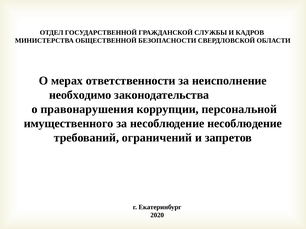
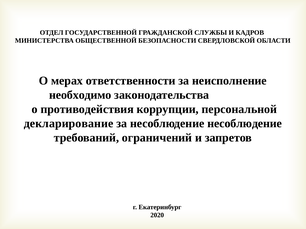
правонарушения: правонарушения -> противодействия
имущественного: имущественного -> декларирование
